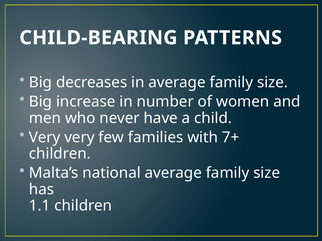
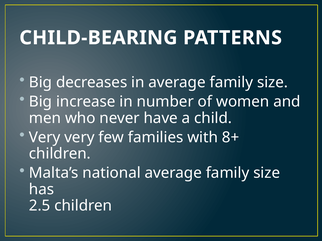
7+: 7+ -> 8+
1.1: 1.1 -> 2.5
